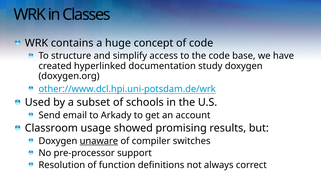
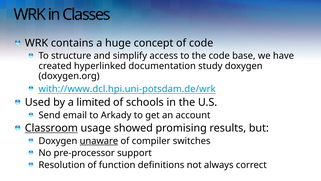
other://www.dcl.hpi.uni-potsdam.de/wrk: other://www.dcl.hpi.uni-potsdam.de/wrk -> with://www.dcl.hpi.uni-potsdam.de/wrk
subset: subset -> limited
Classroom underline: none -> present
